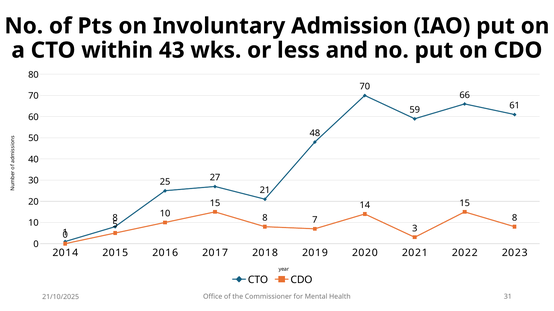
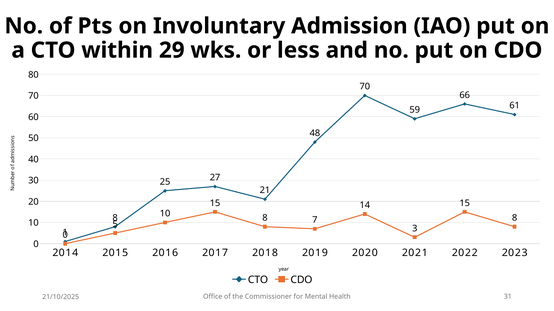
43: 43 -> 29
